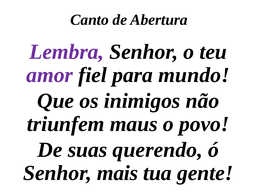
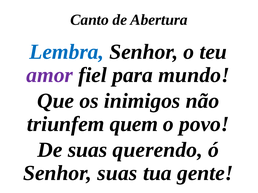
Lembra colour: purple -> blue
maus: maus -> quem
Senhor mais: mais -> suas
